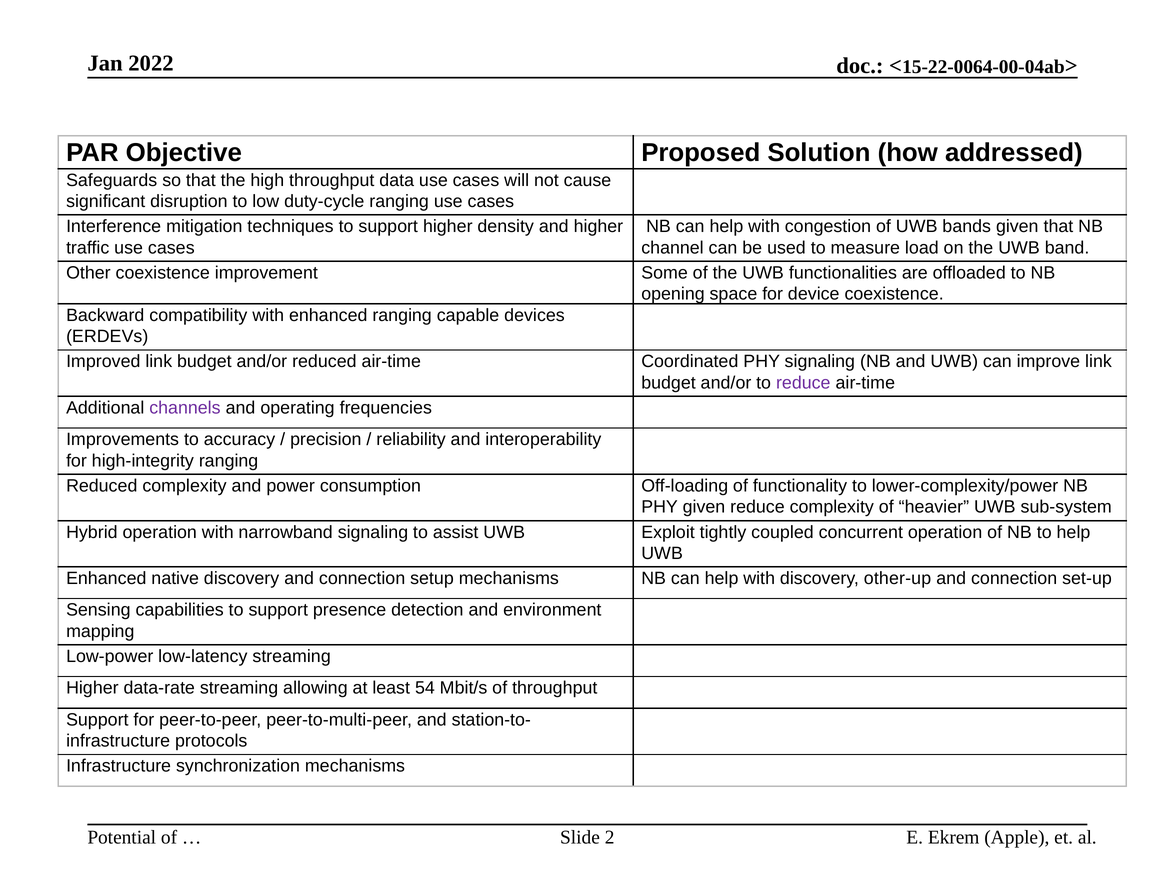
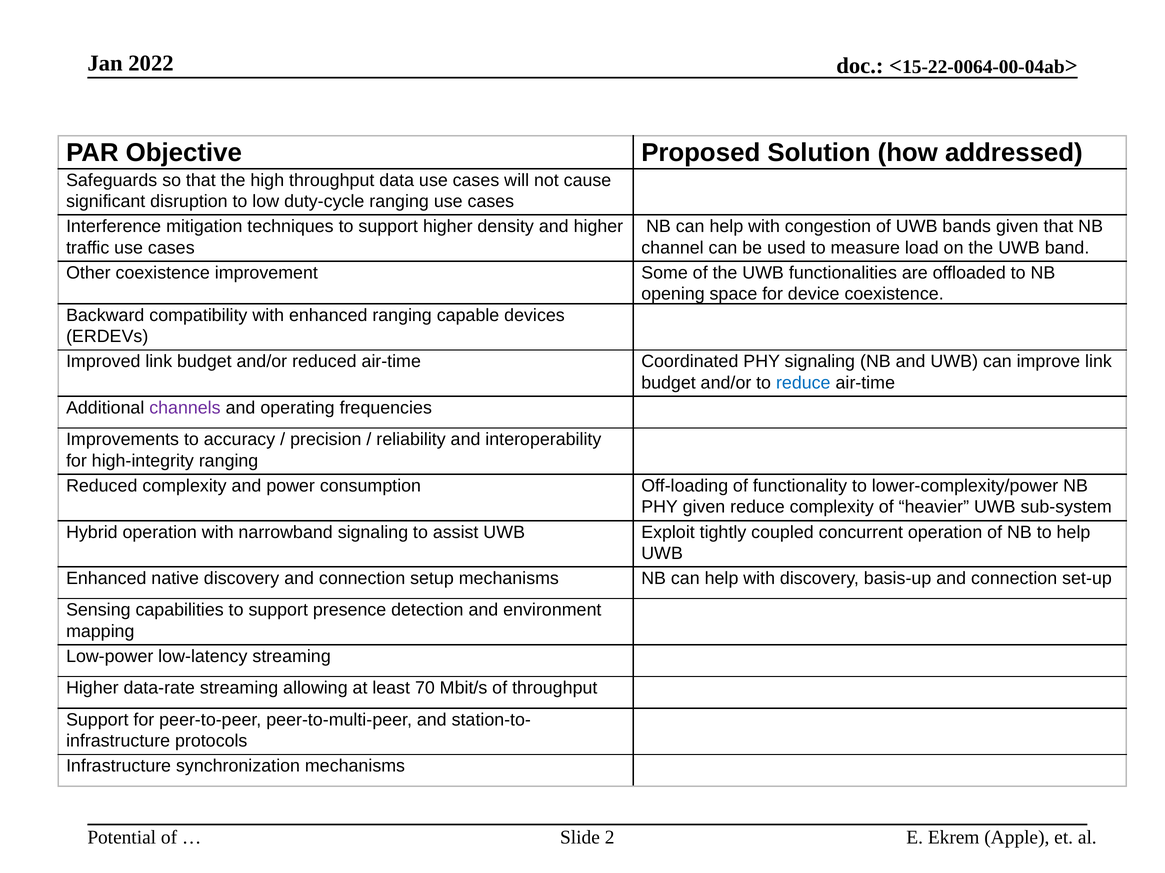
reduce at (803, 383) colour: purple -> blue
other-up: other-up -> basis-up
54: 54 -> 70
